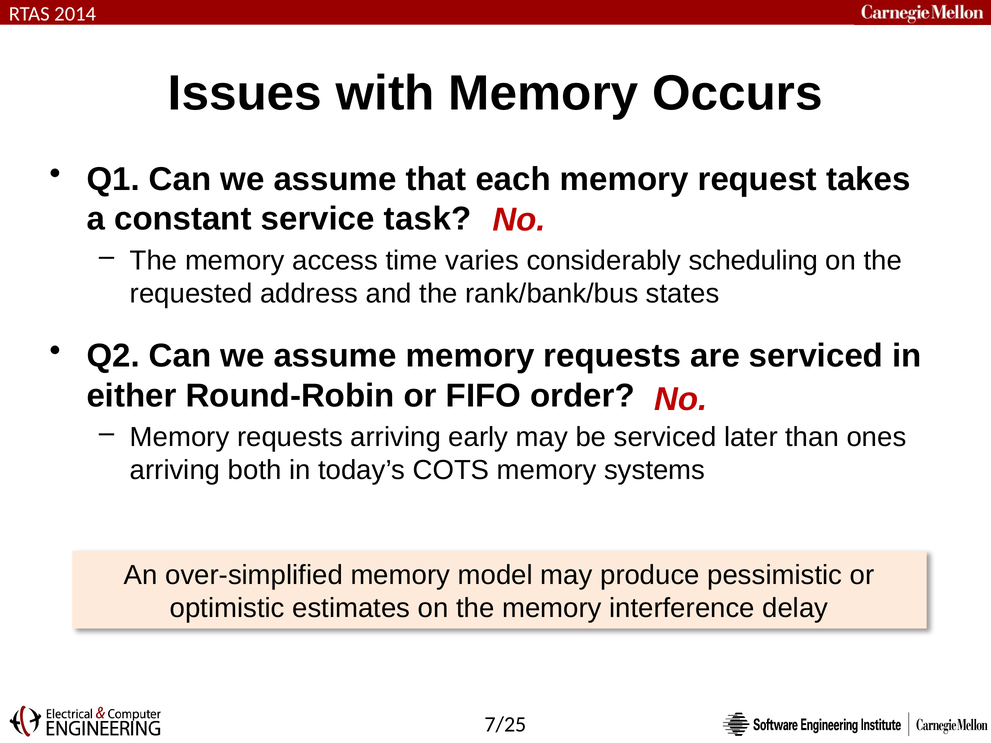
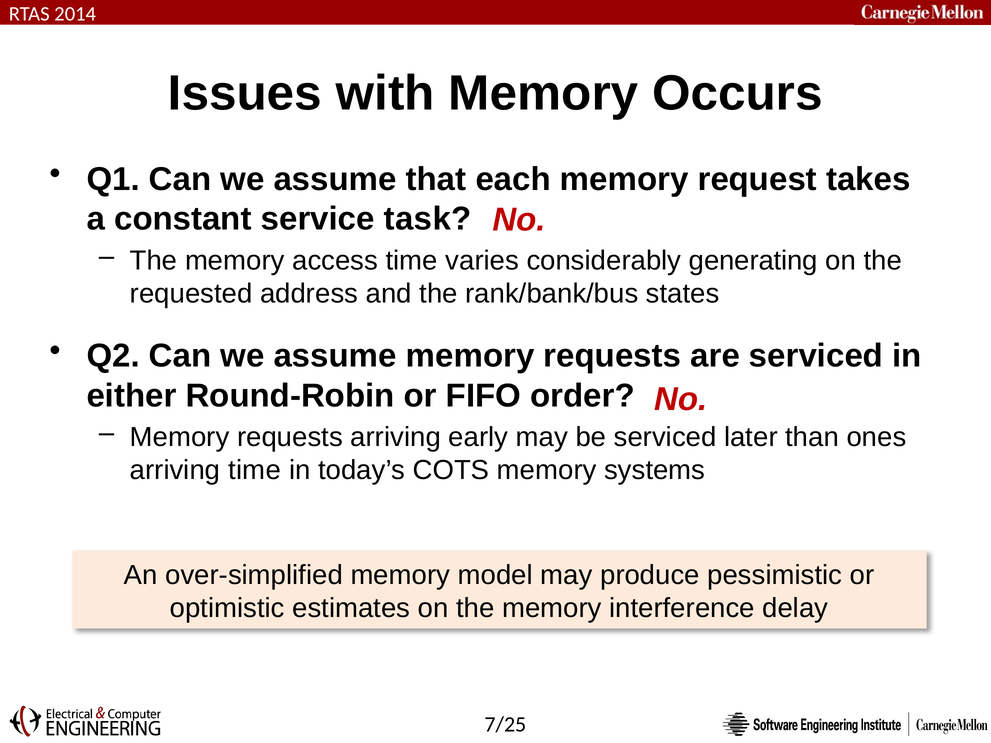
scheduling: scheduling -> generating
arriving both: both -> time
